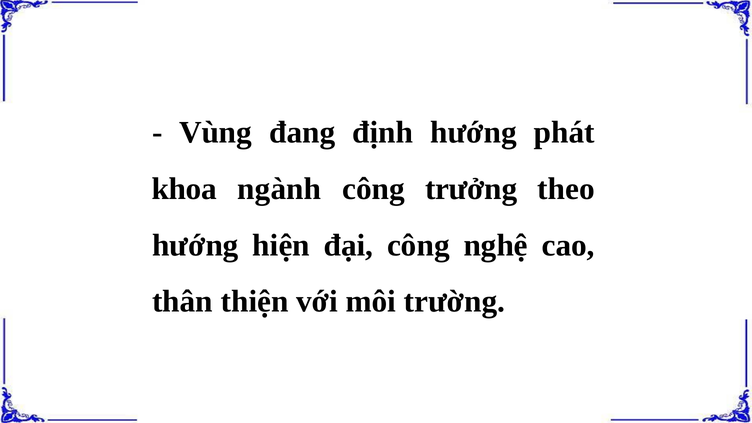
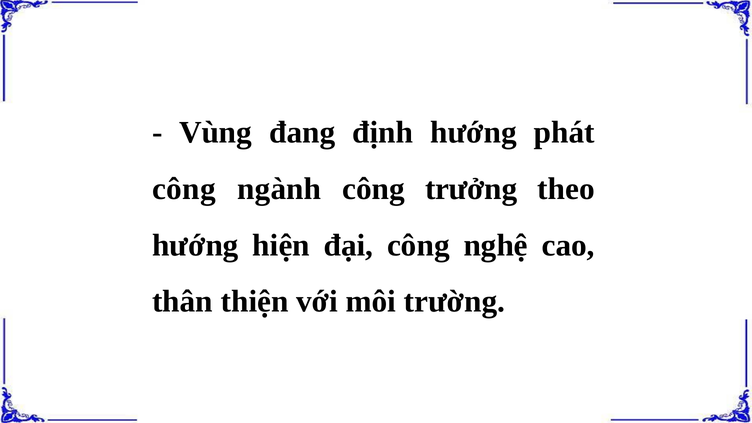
khoa at (184, 189): khoa -> công
